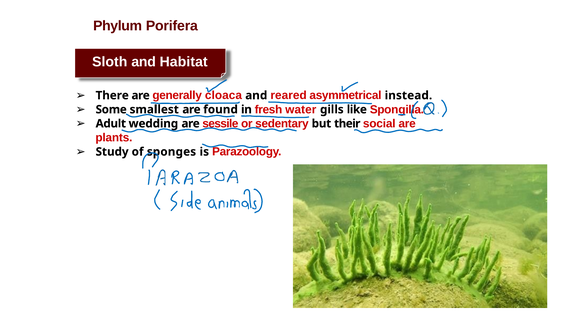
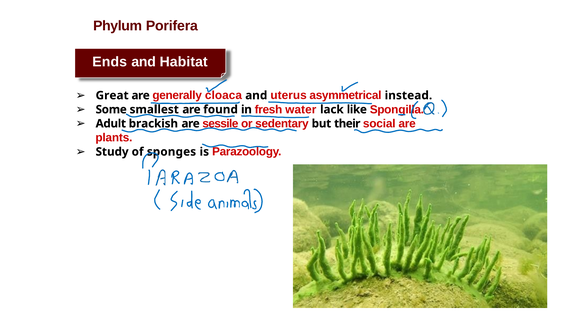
Sloth: Sloth -> Ends
There: There -> Great
reared: reared -> uterus
gills: gills -> lack
wedding: wedding -> brackish
